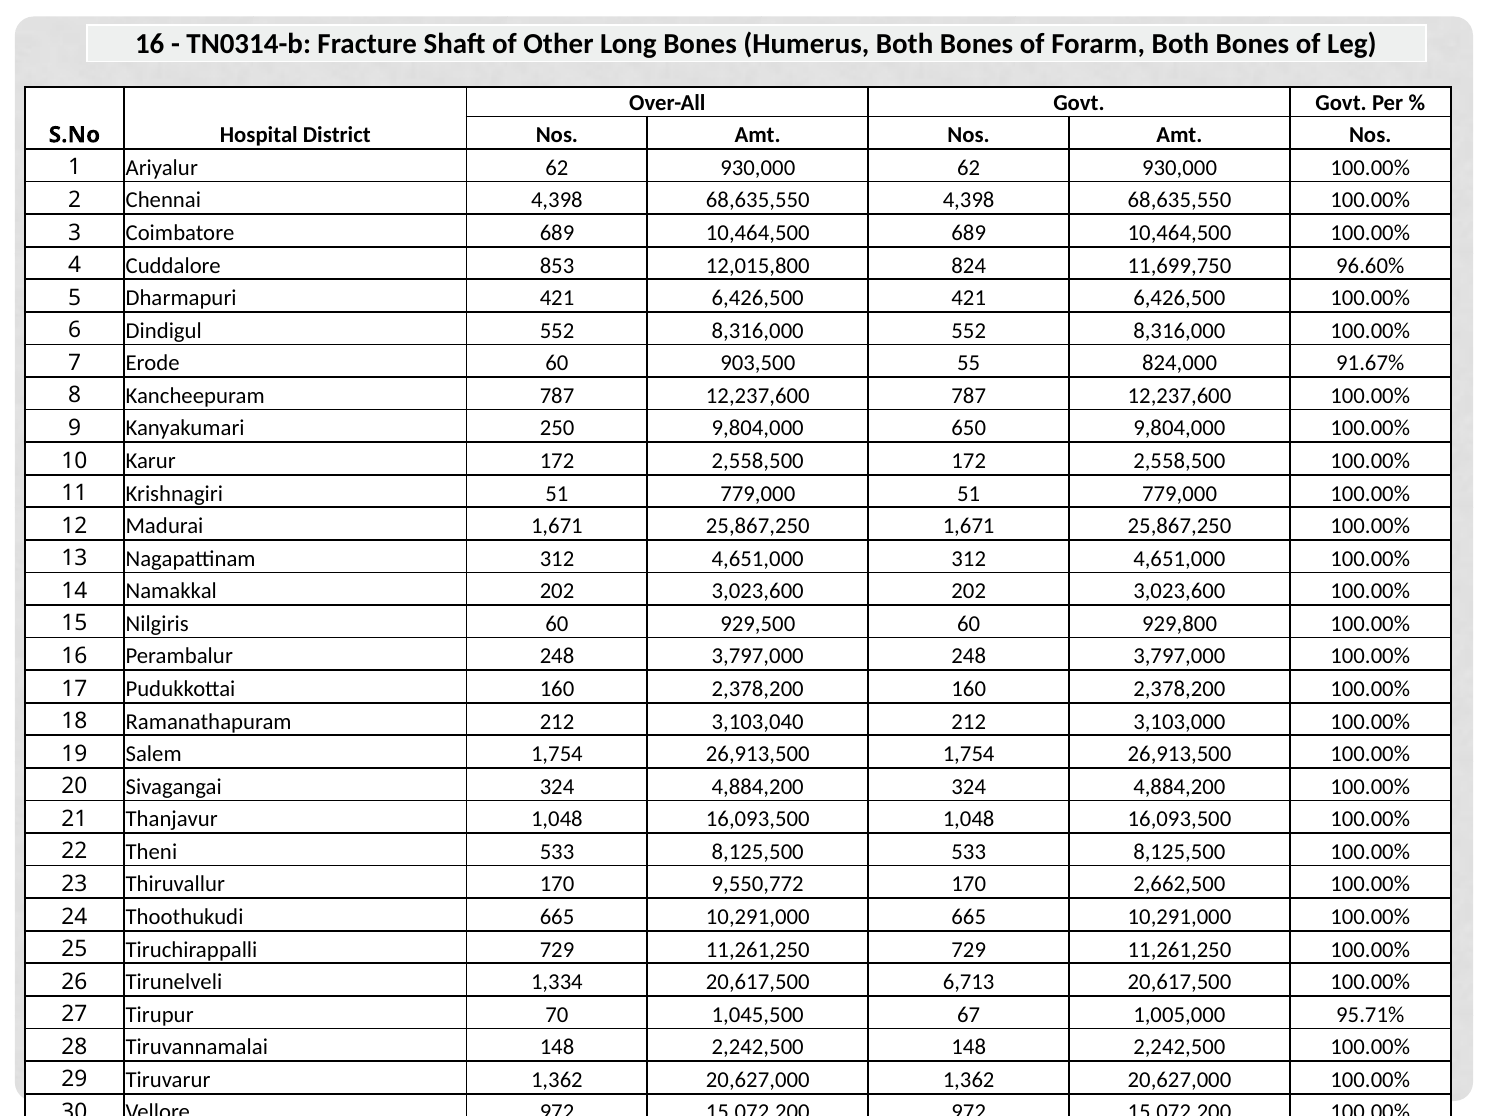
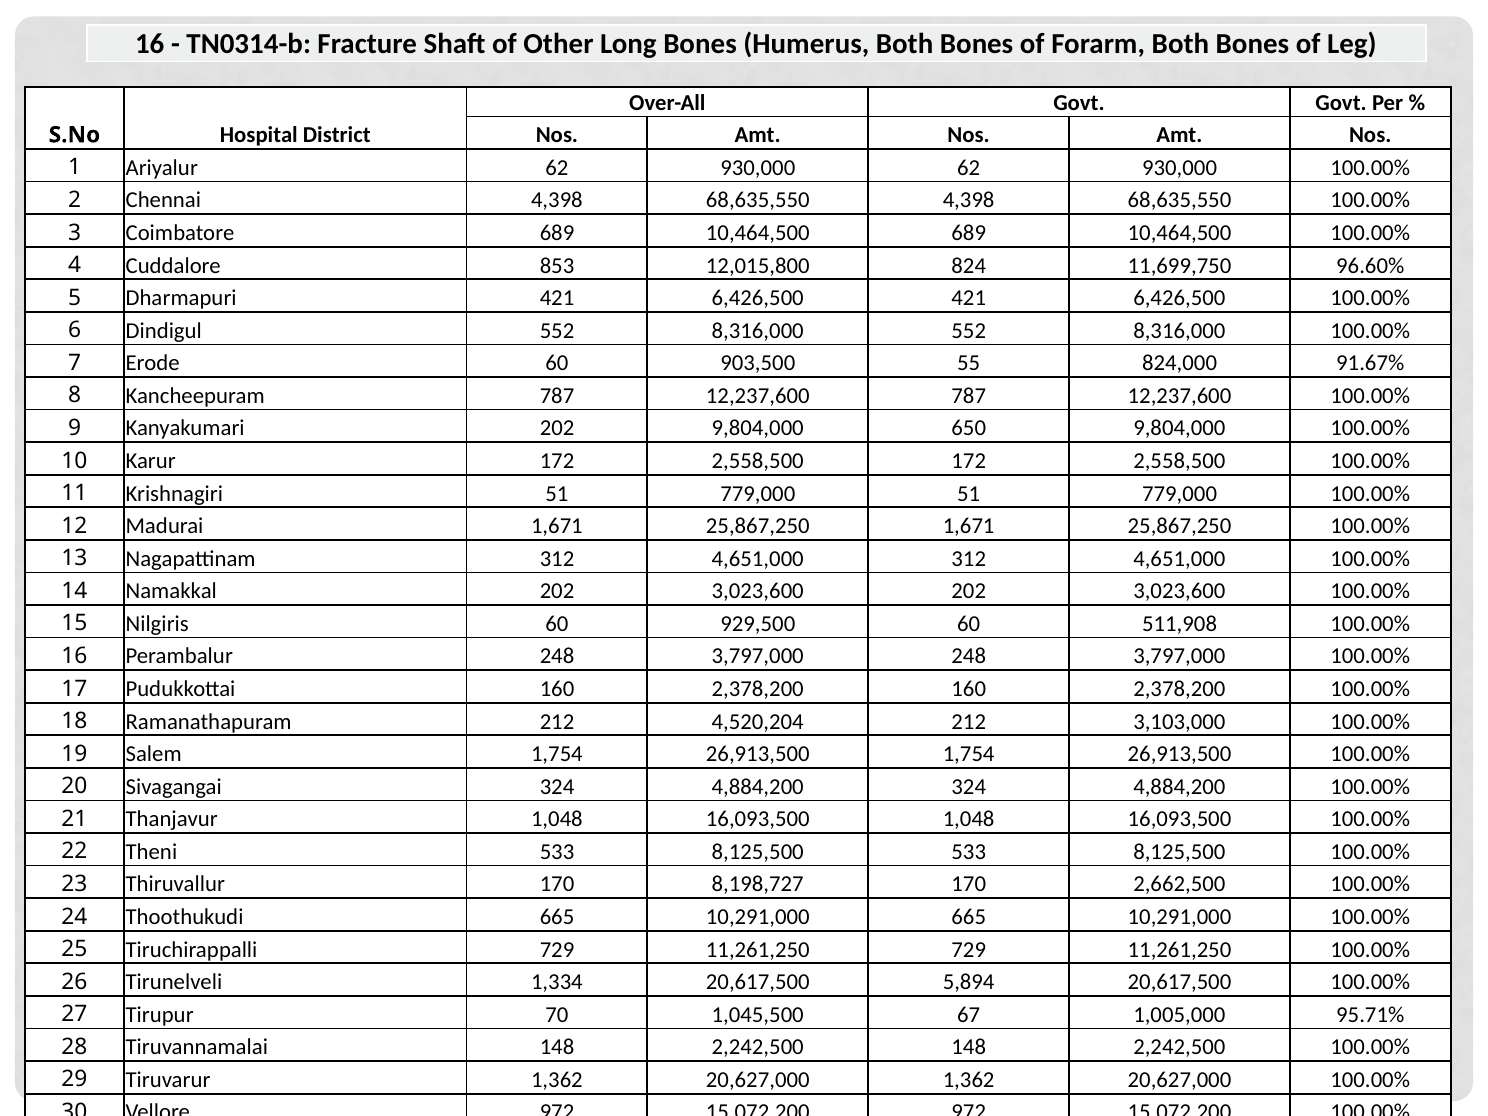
Kanyakumari 250: 250 -> 202
929,800: 929,800 -> 511,908
3,103,040: 3,103,040 -> 4,520,204
9,550,772: 9,550,772 -> 8,198,727
6,713: 6,713 -> 5,894
